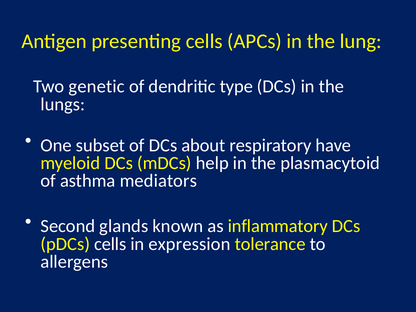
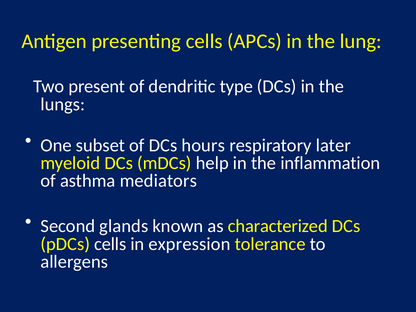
genetic: genetic -> present
about: about -> hours
have: have -> later
plasmacytoid: plasmacytoid -> inflammation
inflammatory: inflammatory -> characterized
